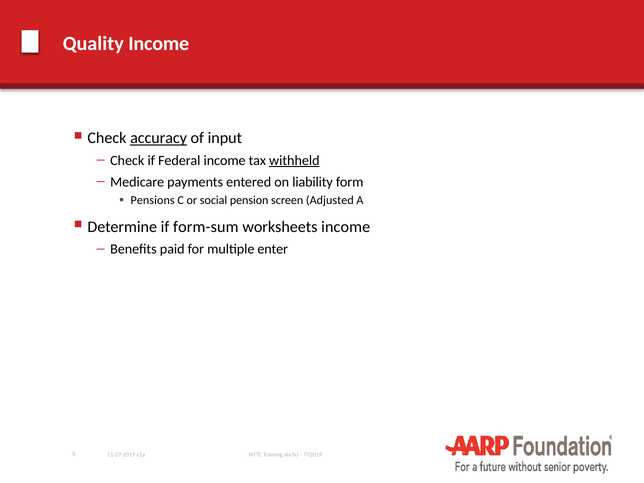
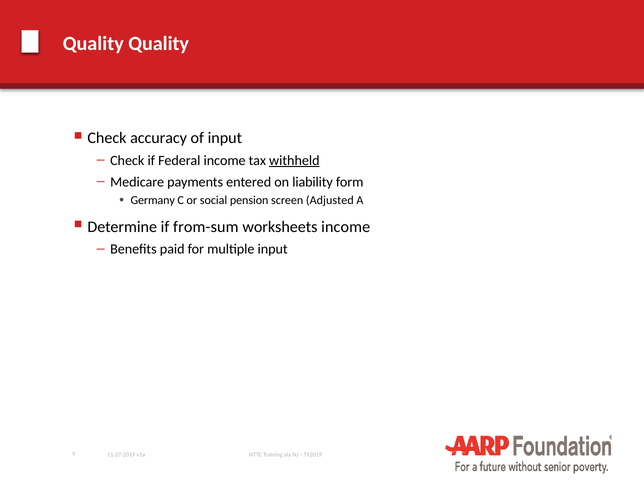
Quality Income: Income -> Quality
accuracy underline: present -> none
Pensions: Pensions -> Germany
form-sum: form-sum -> from-sum
multiple enter: enter -> input
